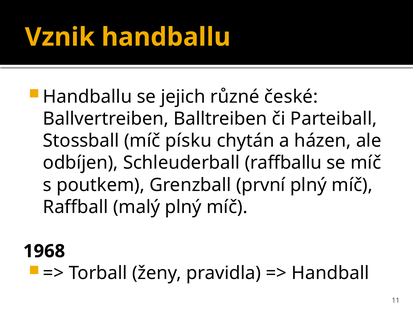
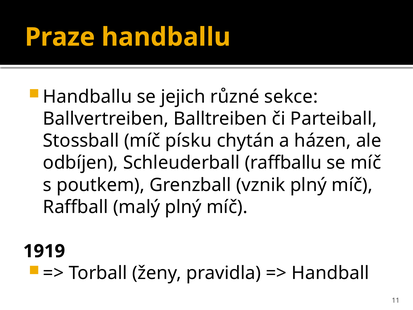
Vznik: Vznik -> Praze
české: české -> sekce
první: první -> vznik
1968: 1968 -> 1919
